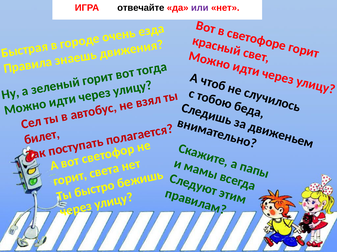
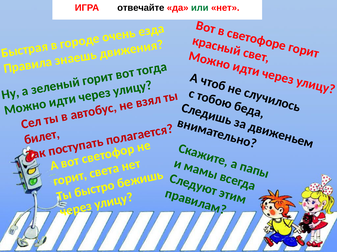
или colour: purple -> green
